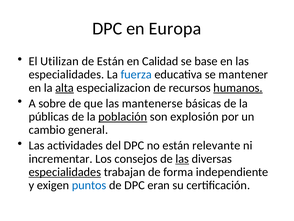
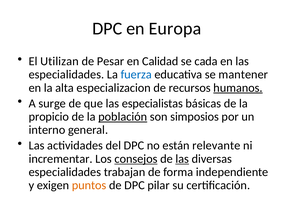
de Están: Están -> Pesar
base: base -> cada
alta underline: present -> none
sobre: sobre -> surge
mantenerse: mantenerse -> especialistas
públicas: públicas -> propicio
explosión: explosión -> simposios
cambio: cambio -> interno
consejos underline: none -> present
especialidades at (65, 172) underline: present -> none
puntos colour: blue -> orange
eran: eran -> pilar
